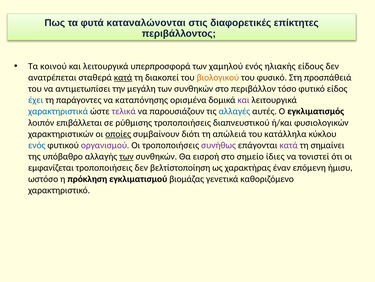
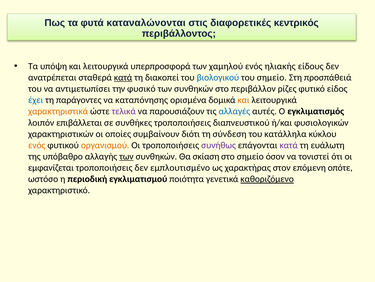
επίκτητες: επίκτητες -> κεντρικός
κοινού: κοινού -> υπόψη
βιολογικού colour: orange -> blue
του φυσικό: φυσικό -> σημείο
μεγάλη: μεγάλη -> φυσικό
τόσο: τόσο -> ρίζες
και at (243, 100) colour: purple -> orange
χαρακτηριστικά colour: blue -> orange
ρύθμισης: ρύθμισης -> συνθήκες
οποίες underline: present -> none
απώλειά: απώλειά -> σύνδεση
ενός at (37, 145) colour: blue -> orange
οργανισμού colour: purple -> orange
σημαίνει: σημαίνει -> ευάλωτη
εισροή: εισροή -> σκίαση
ίδιες: ίδιες -> όσον
βελτίστοποίηση: βελτίστοποίηση -> εμπλουτισμένο
έναν: έναν -> στον
ήμισυ: ήμισυ -> οπότε
πρόκληση: πρόκληση -> περιοδική
βιομάζας: βιομάζας -> ποιότητα
καθοριζόμενο underline: none -> present
